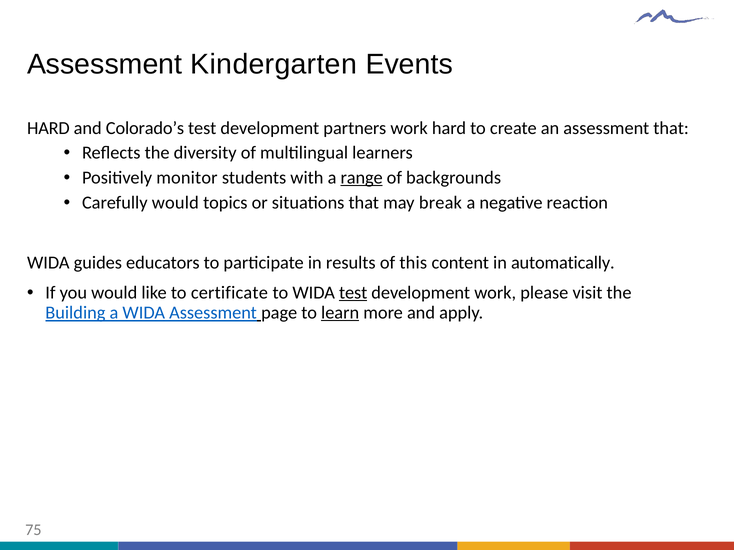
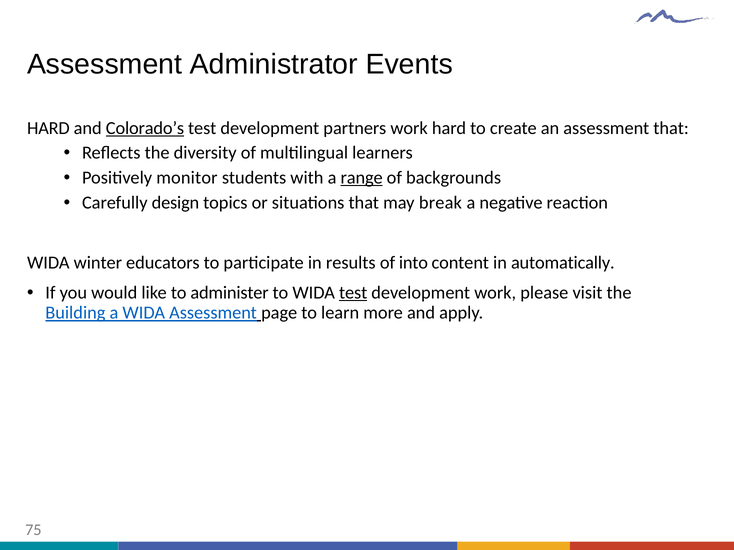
Kindergarten: Kindergarten -> Administrator
Colorado’s underline: none -> present
Carefully would: would -> design
guides: guides -> winter
this: this -> into
certificate: certificate -> administer
learn underline: present -> none
